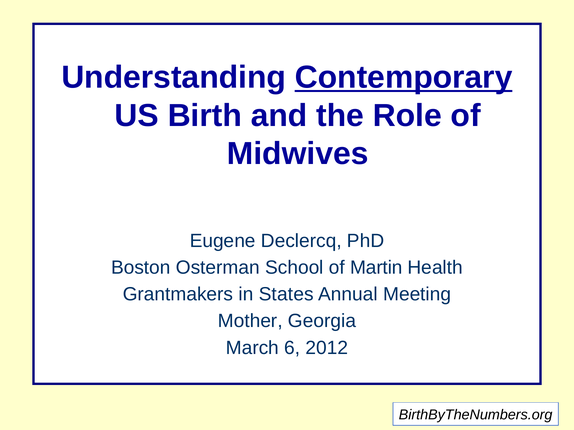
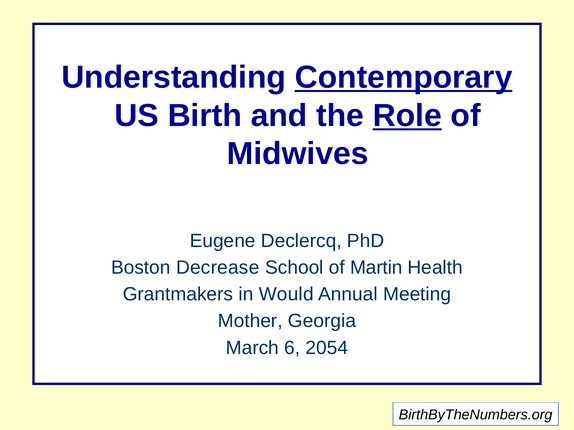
Role underline: none -> present
Osterman: Osterman -> Decrease
States: States -> Would
2012: 2012 -> 2054
